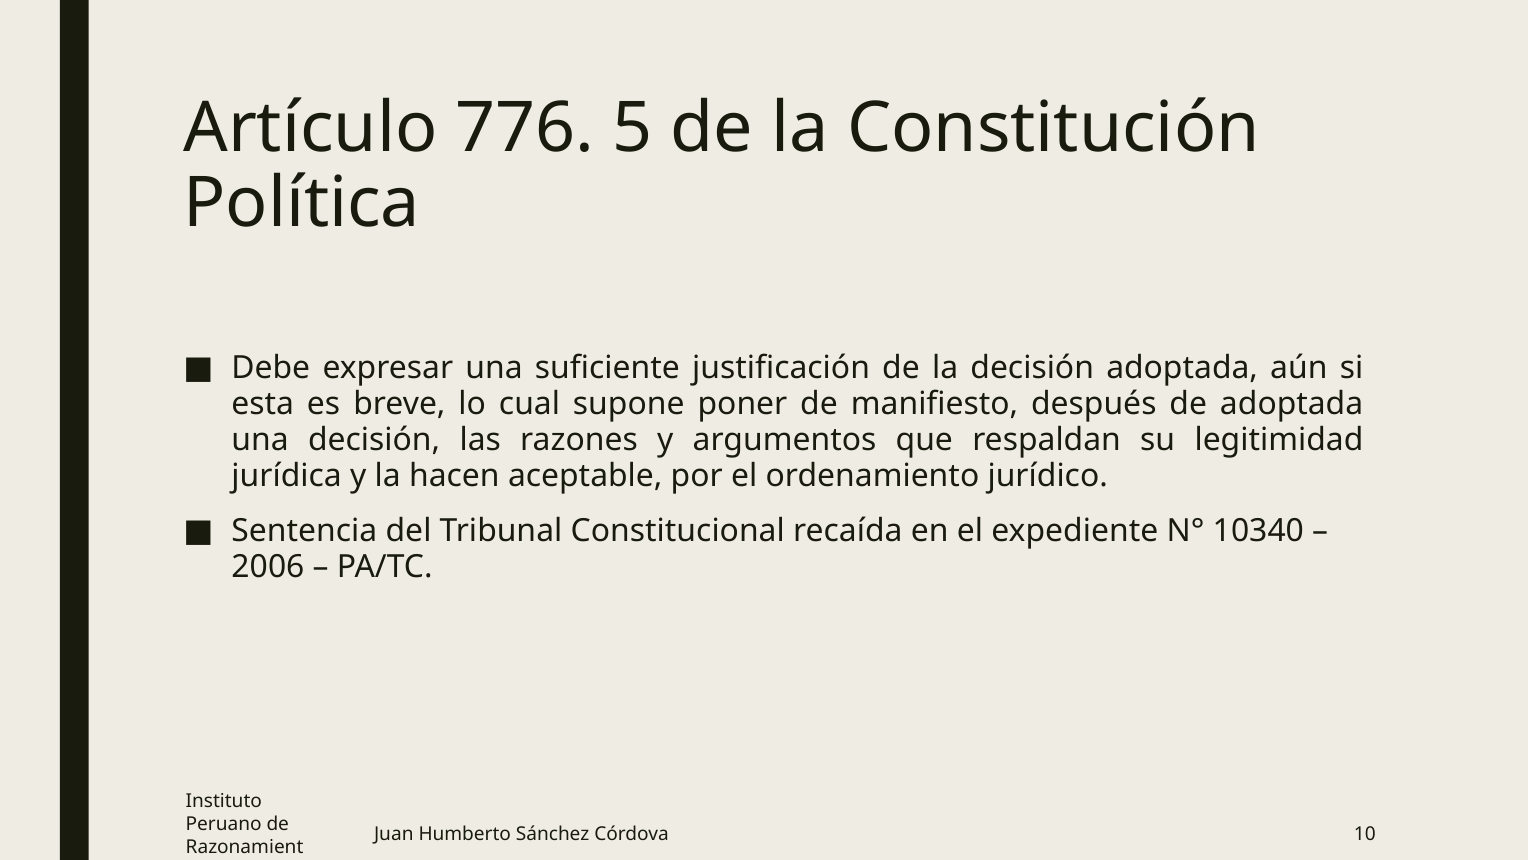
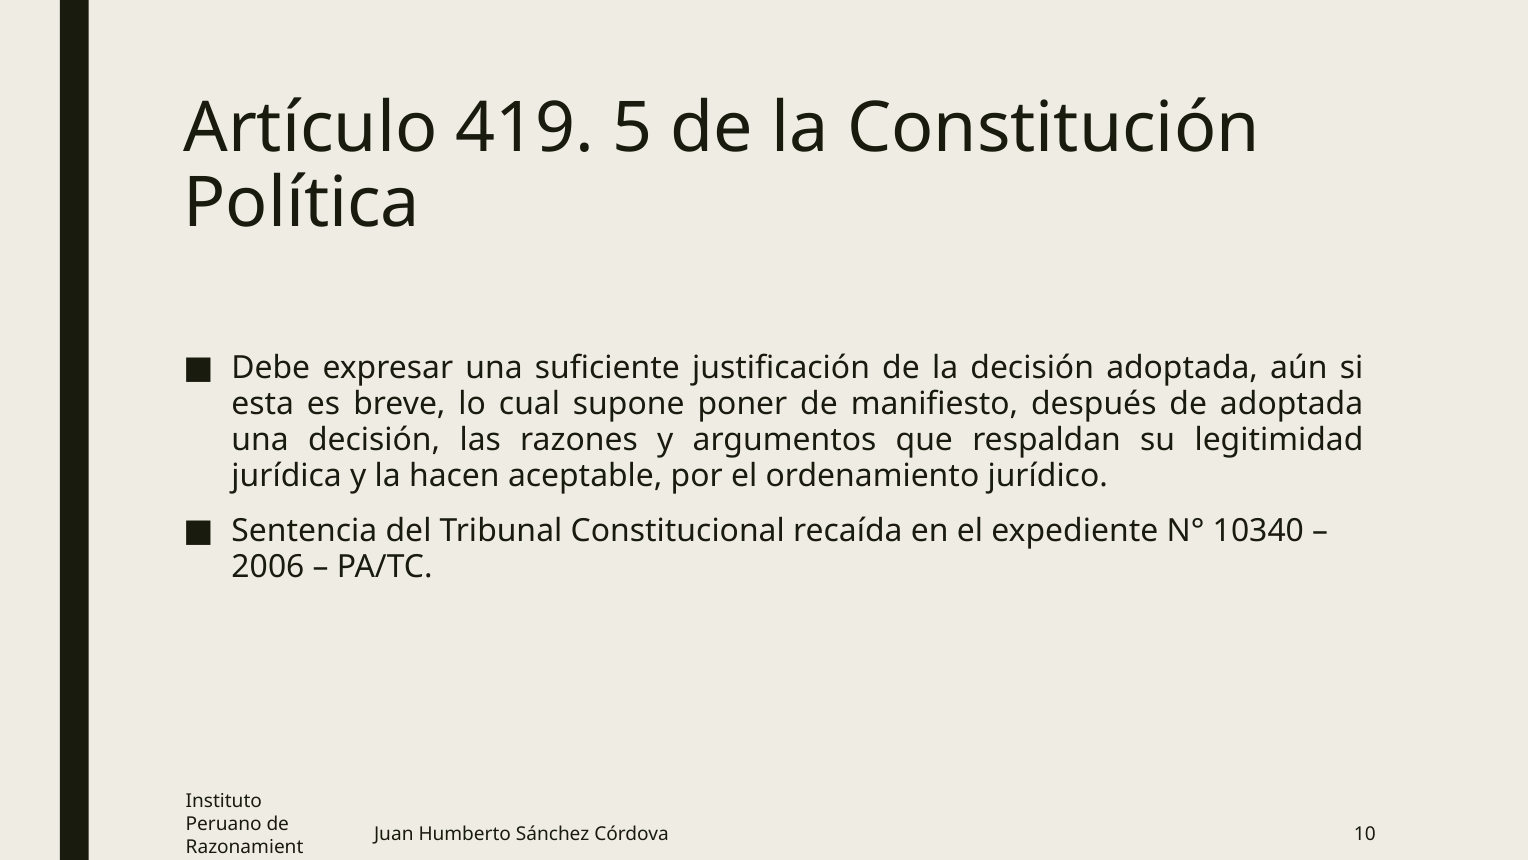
776: 776 -> 419
